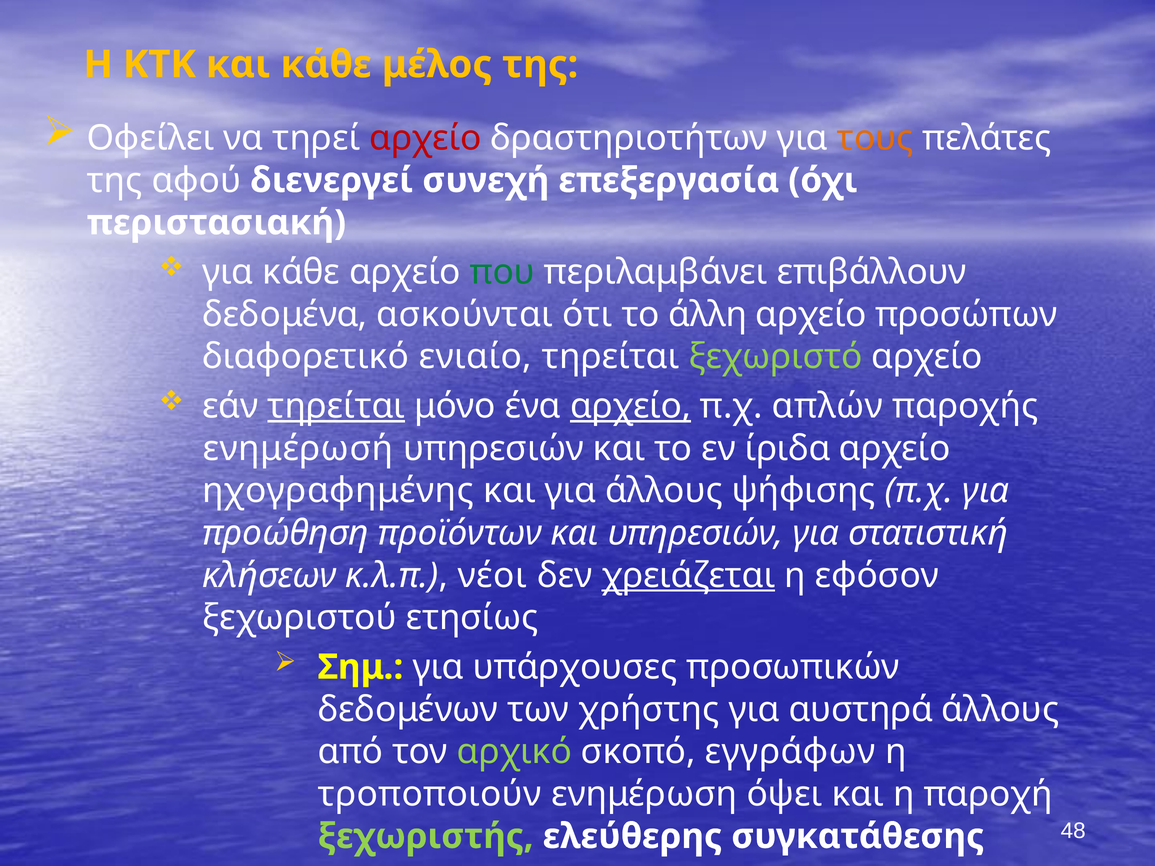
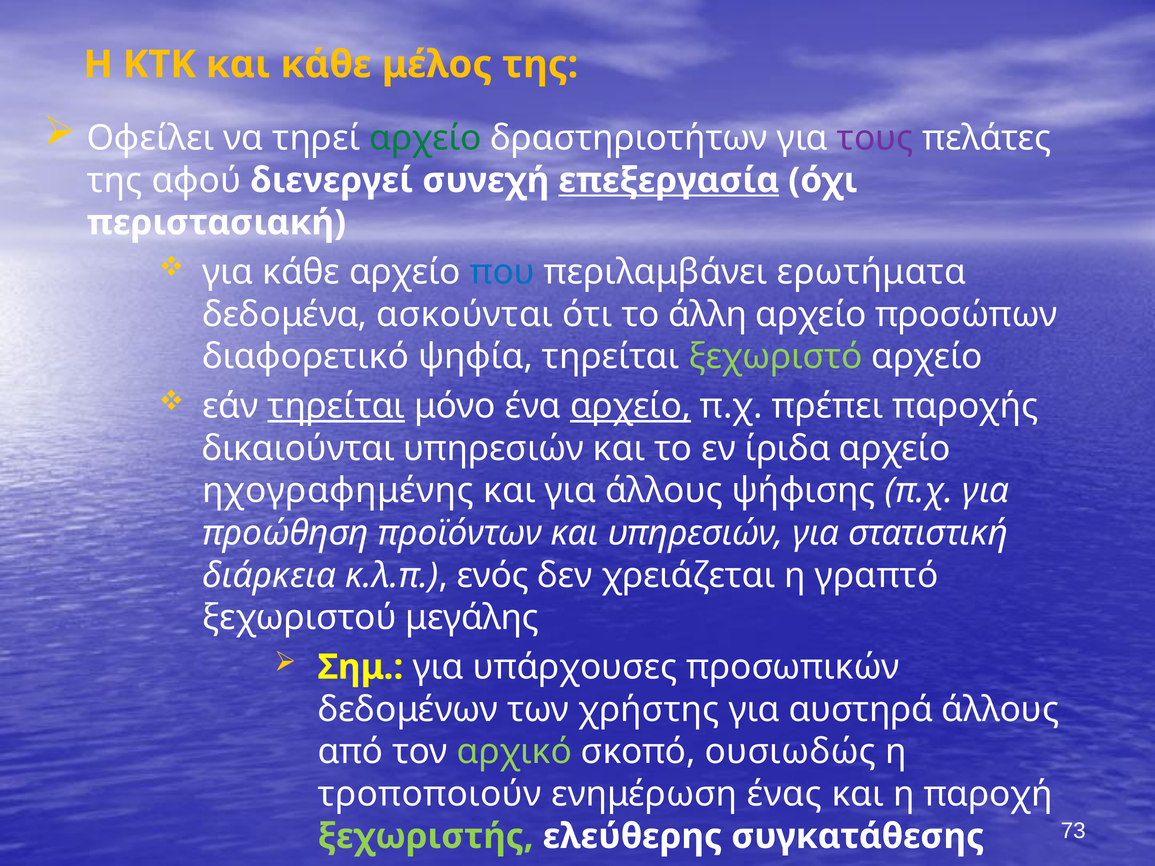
αρχείο at (425, 138) colour: red -> green
τους colour: orange -> purple
επεξεργασία underline: none -> present
που colour: green -> blue
επιβάλλουν: επιβάλλουν -> ερωτήματα
ενιαίο: ενιαίο -> ψηφία
απλών: απλών -> πρέπει
ενημέρωσή: ενημέρωσή -> δικαιούνται
κλήσεων: κλήσεων -> διάρκεια
νέοι: νέοι -> ενός
χρειάζεται underline: present -> none
εφόσον: εφόσον -> γραπτό
ετησίως: ετησίως -> μεγάλης
εγγράφων: εγγράφων -> ουσιωδώς
όψει: όψει -> ένας
48: 48 -> 73
